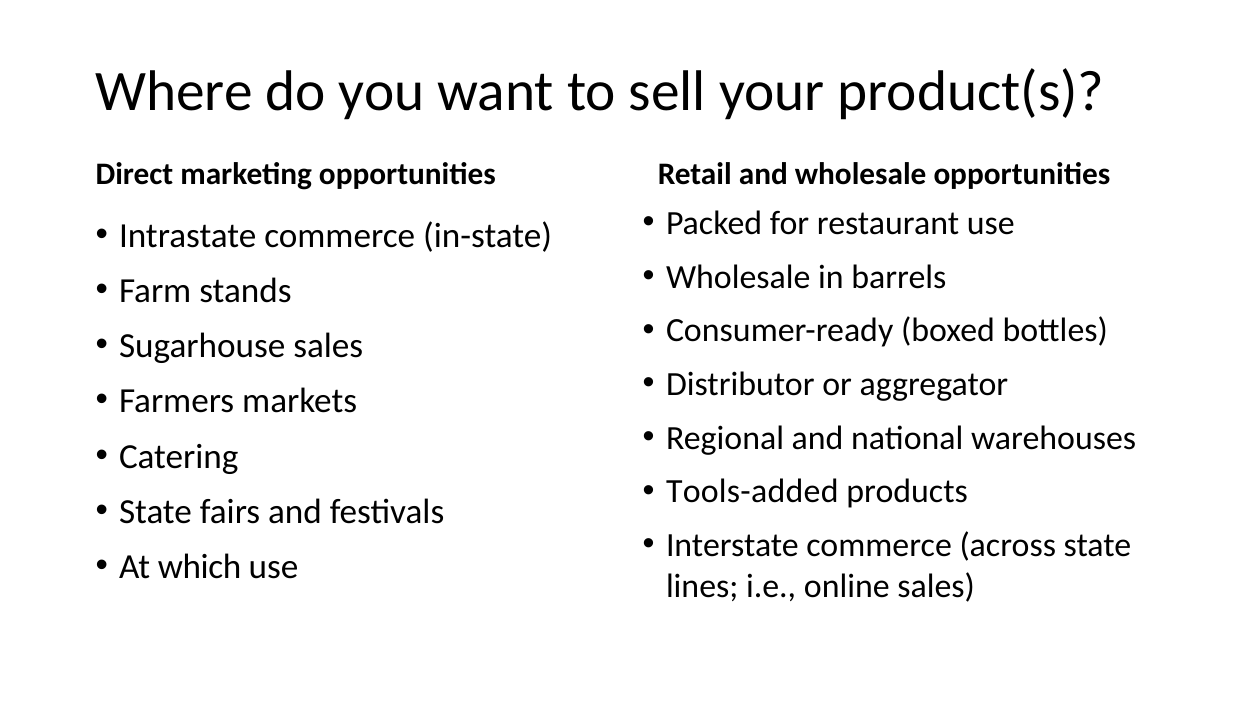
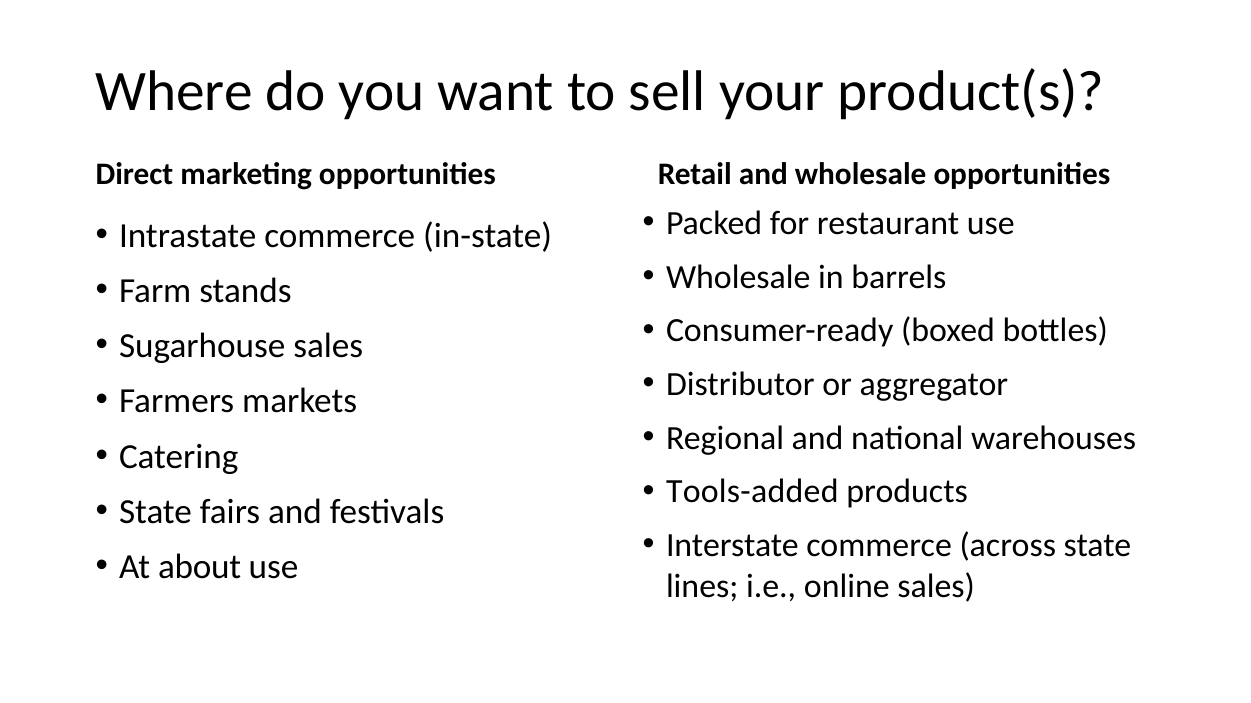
which: which -> about
